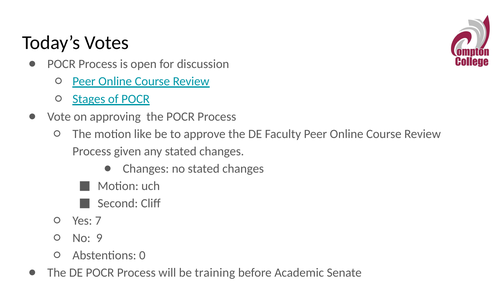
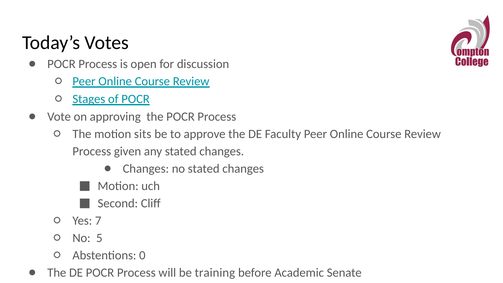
like: like -> sits
9: 9 -> 5
